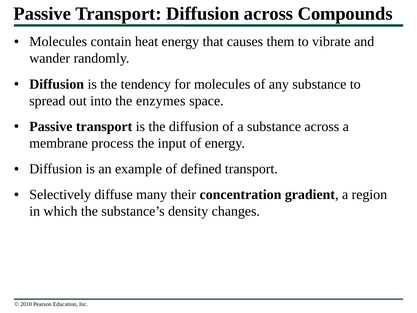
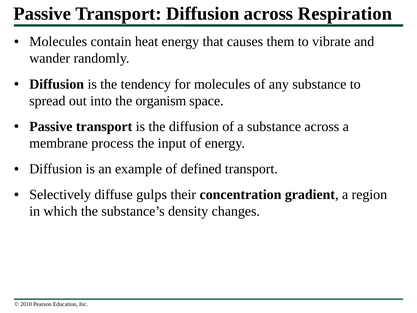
Compounds: Compounds -> Respiration
enzymes: enzymes -> organism
many: many -> gulps
